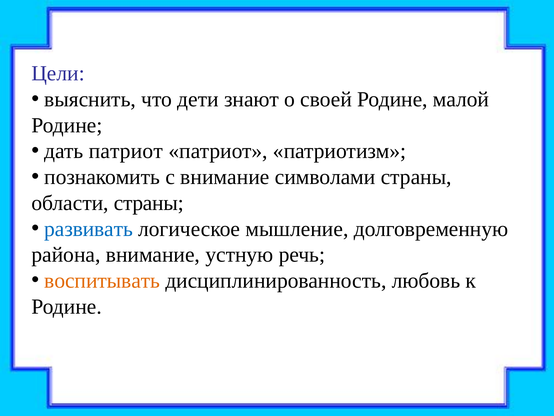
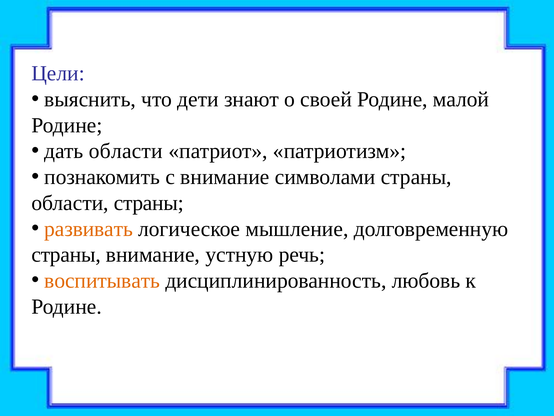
дать патриот: патриот -> области
развивать colour: blue -> orange
района at (66, 254): района -> страны
